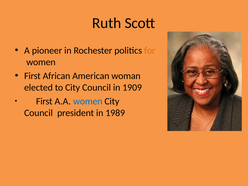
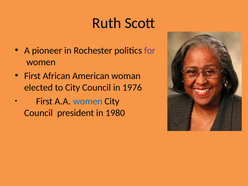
for colour: orange -> purple
1909: 1909 -> 1976
1989: 1989 -> 1980
